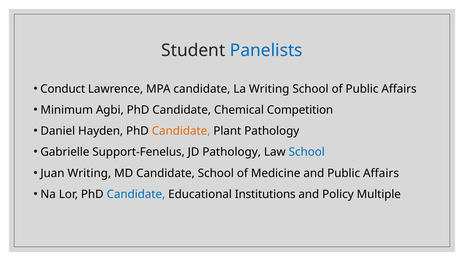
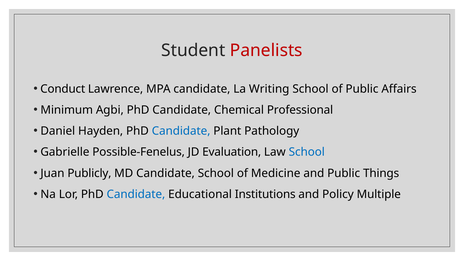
Panelists colour: blue -> red
Competition: Competition -> Professional
Candidate at (181, 131) colour: orange -> blue
Support-Fenelus: Support-Fenelus -> Possible-Fenelus
JD Pathology: Pathology -> Evaluation
Juan Writing: Writing -> Publicly
and Public Affairs: Affairs -> Things
